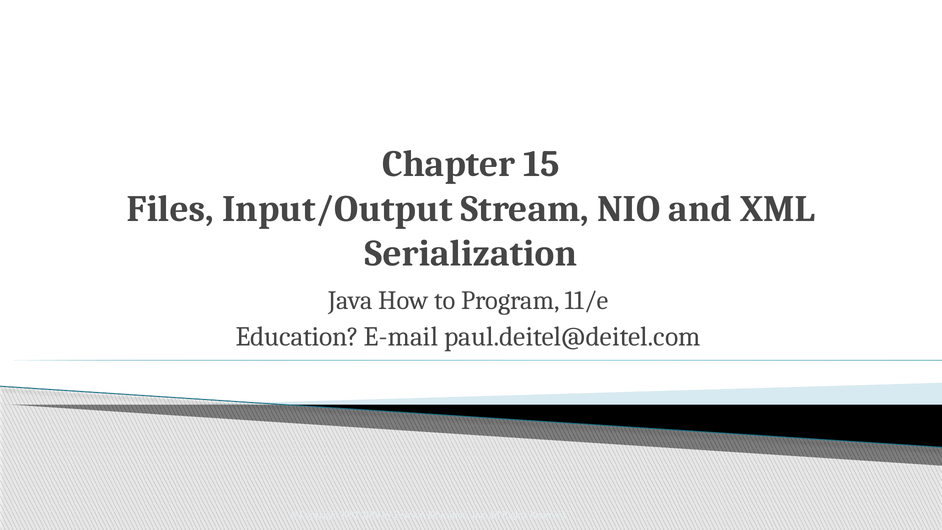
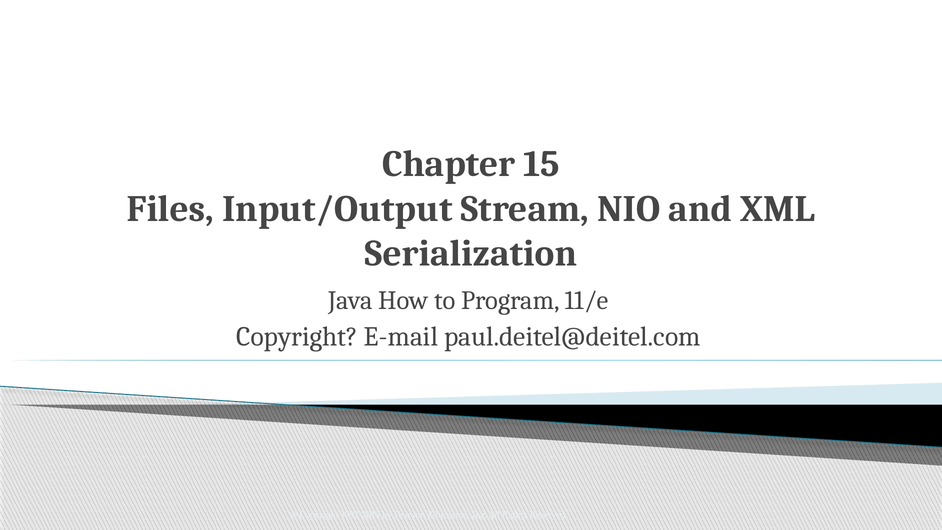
Education at (297, 337): Education -> Copyright
